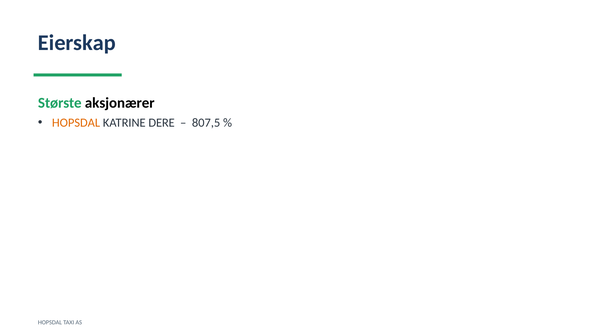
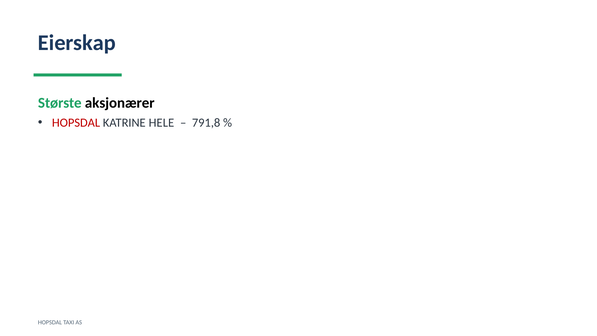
HOPSDAL at (76, 123) colour: orange -> red
DERE: DERE -> HELE
807,5: 807,5 -> 791,8
